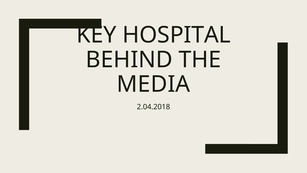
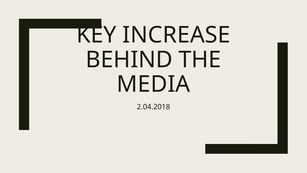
HOSPITAL: HOSPITAL -> INCREASE
